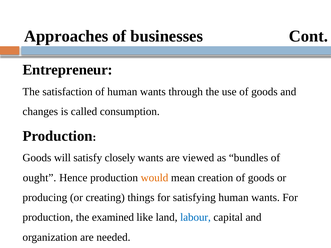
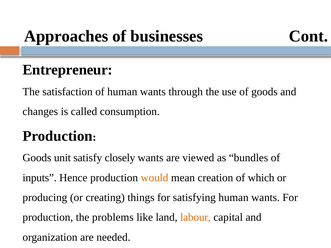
will: will -> unit
ought: ought -> inputs
creation of goods: goods -> which
examined: examined -> problems
labour colour: blue -> orange
